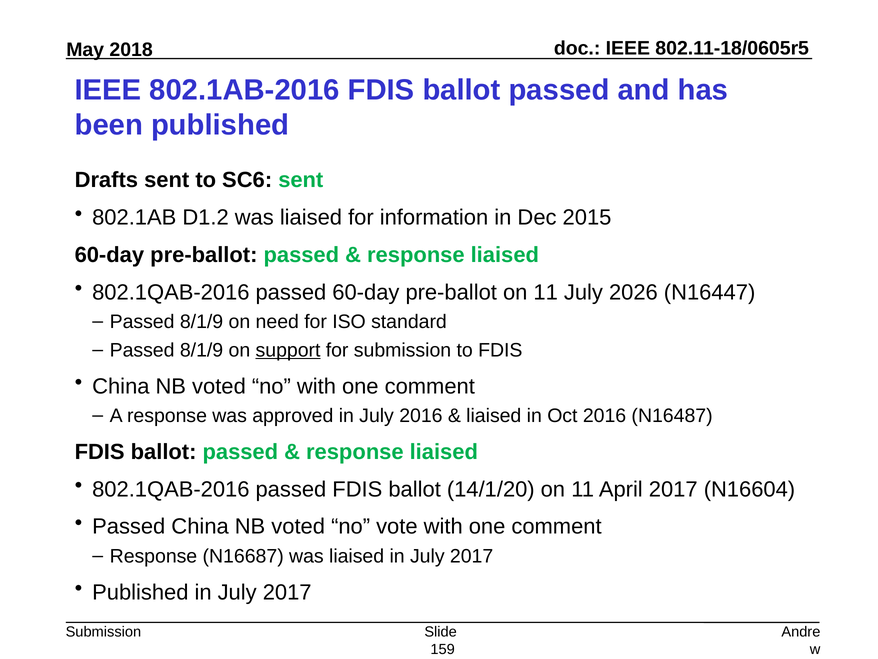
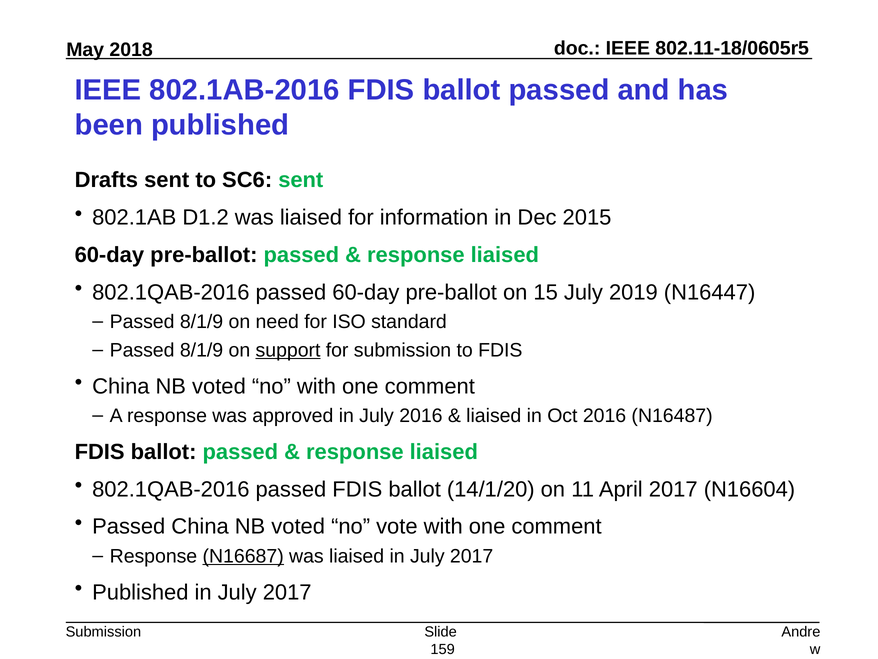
pre-ballot on 11: 11 -> 15
2026: 2026 -> 2019
N16687 underline: none -> present
